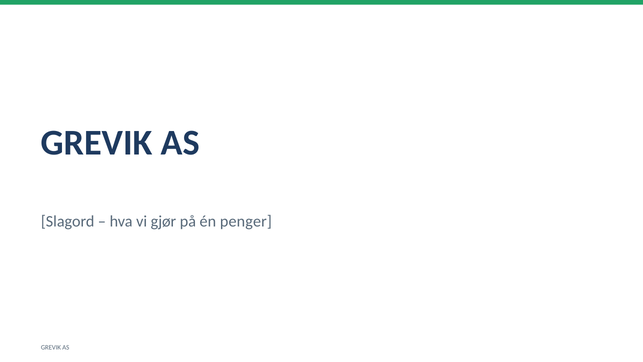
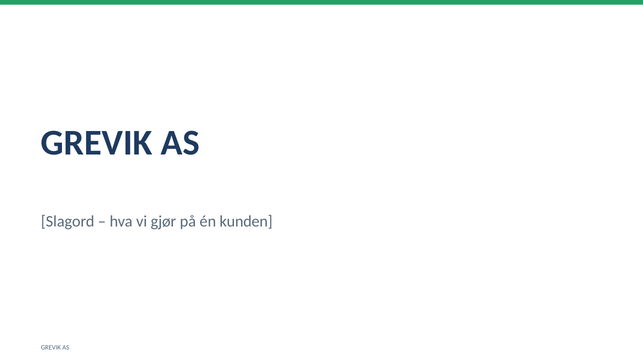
penger: penger -> kunden
